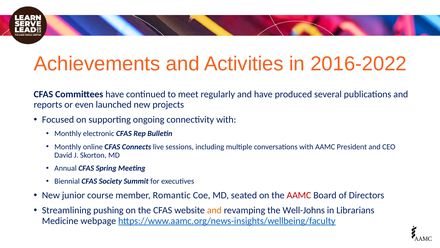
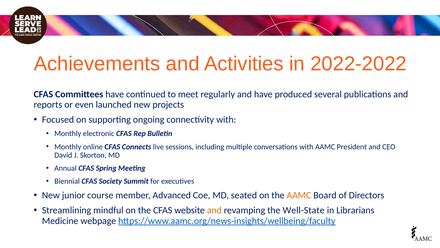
2016-2022: 2016-2022 -> 2022-2022
Romantic: Romantic -> Advanced
AAMC at (299, 195) colour: red -> orange
pushing: pushing -> mindful
Well-Johns: Well-Johns -> Well-State
